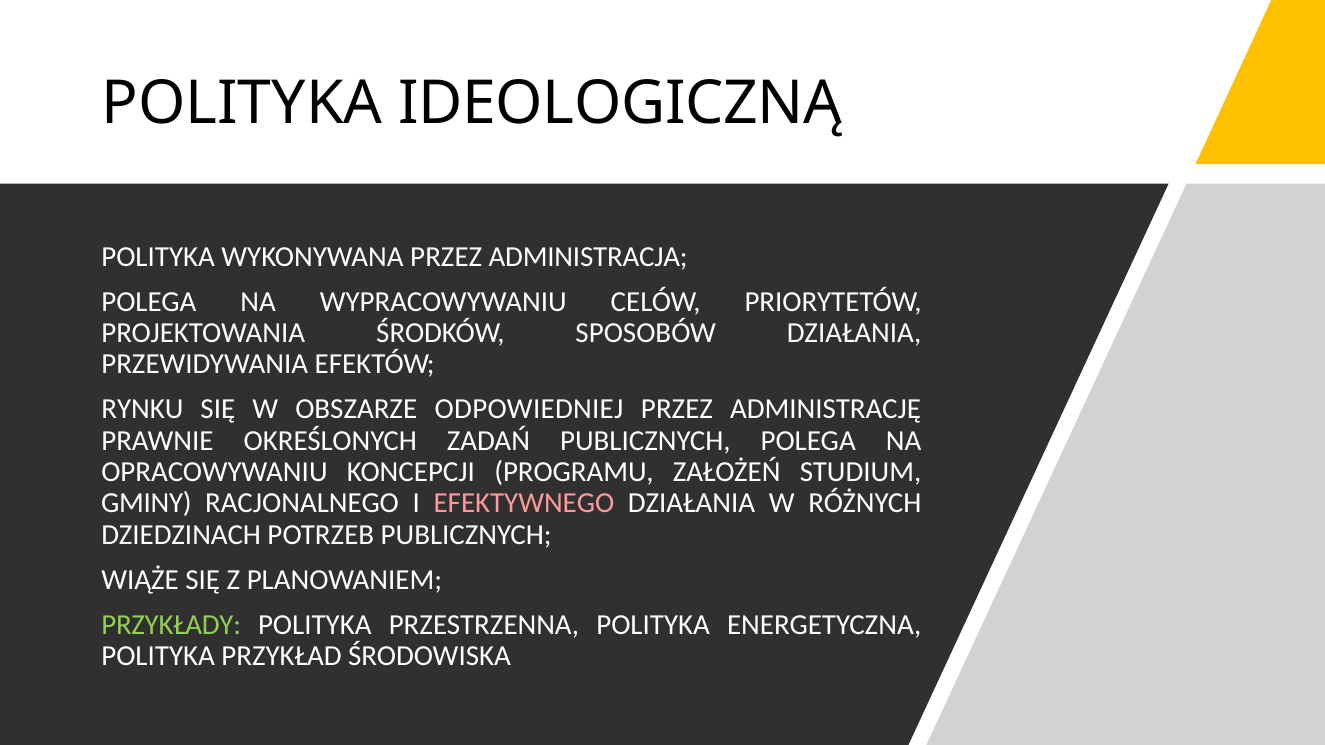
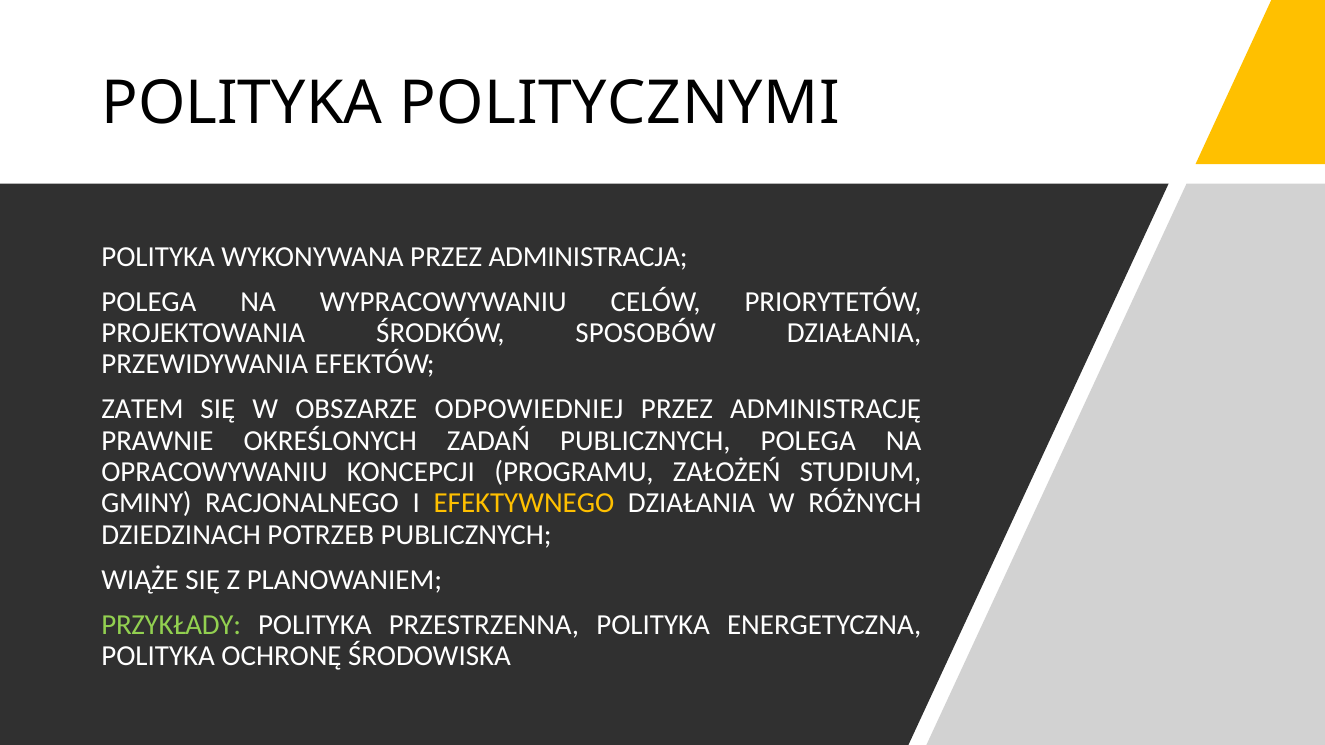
IDEOLOGICZNĄ: IDEOLOGICZNĄ -> POLITYCZNYMI
RYNKU: RYNKU -> ZATEM
EFEKTYWNEGO colour: pink -> yellow
PRZYKŁAD: PRZYKŁAD -> OCHRONĘ
